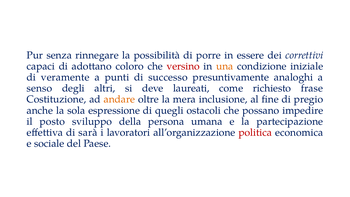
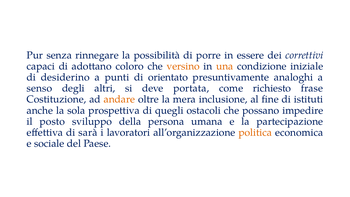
versino colour: red -> orange
veramente: veramente -> desiderino
successo: successo -> orientato
laureati: laureati -> portata
pregio: pregio -> istituti
espressione: espressione -> prospettiva
politica colour: red -> orange
